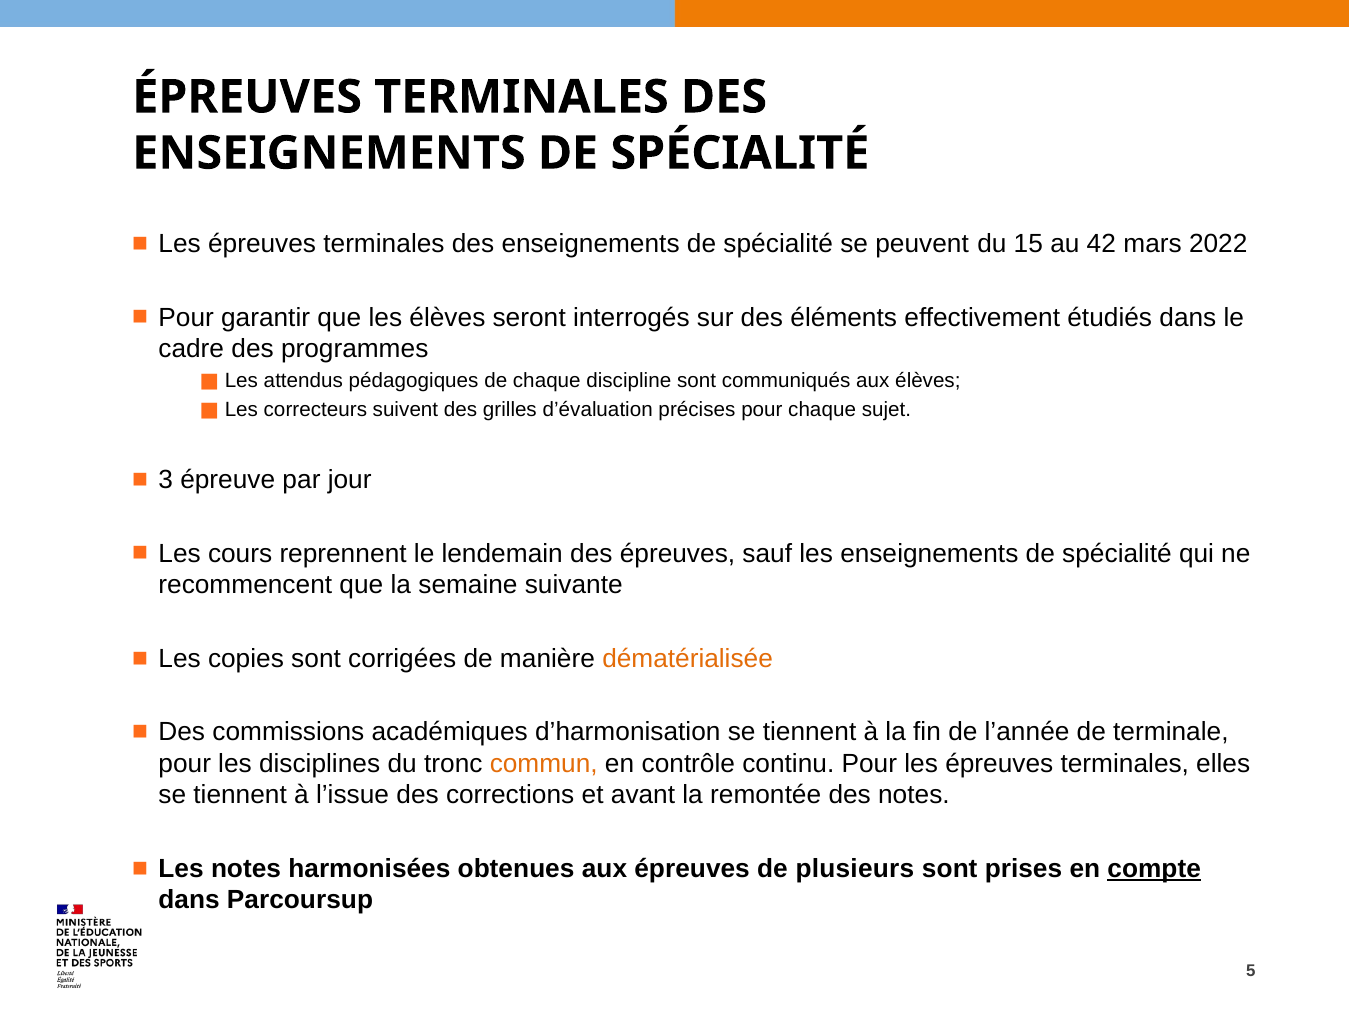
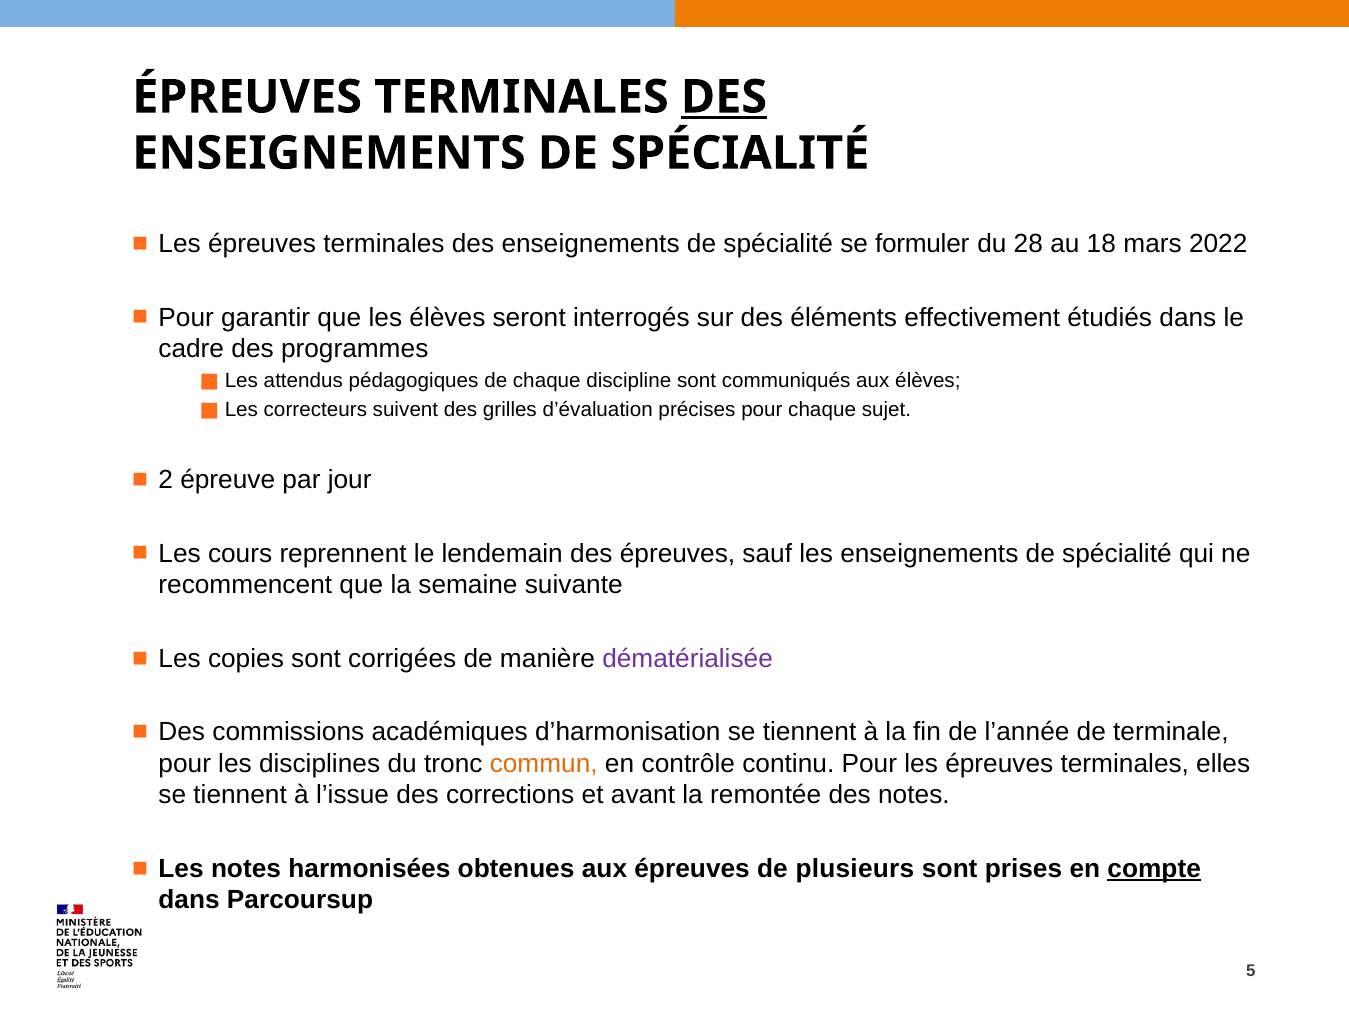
DES at (724, 97) underline: none -> present
peuvent: peuvent -> formuler
15: 15 -> 28
42: 42 -> 18
3: 3 -> 2
dématérialisée colour: orange -> purple
